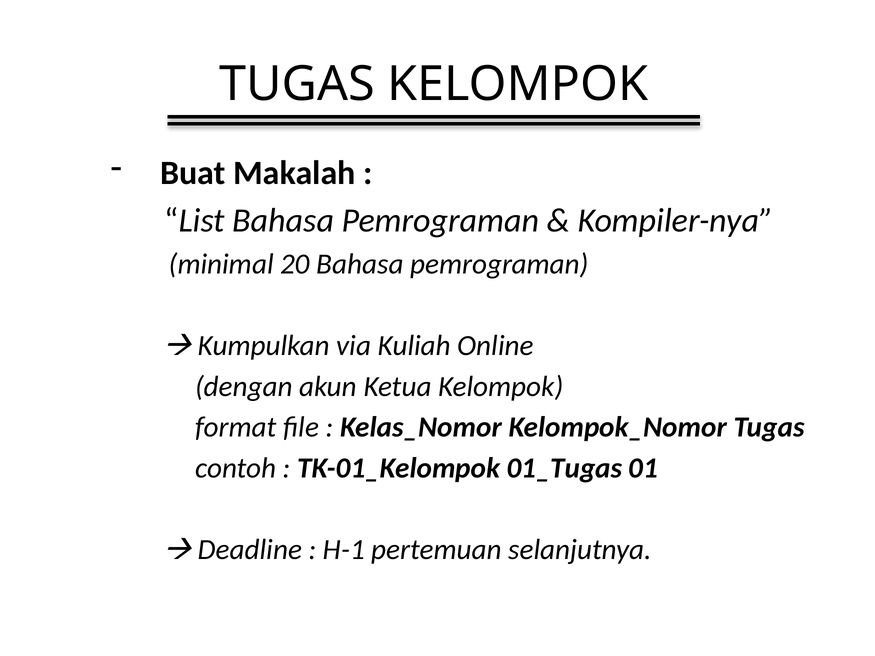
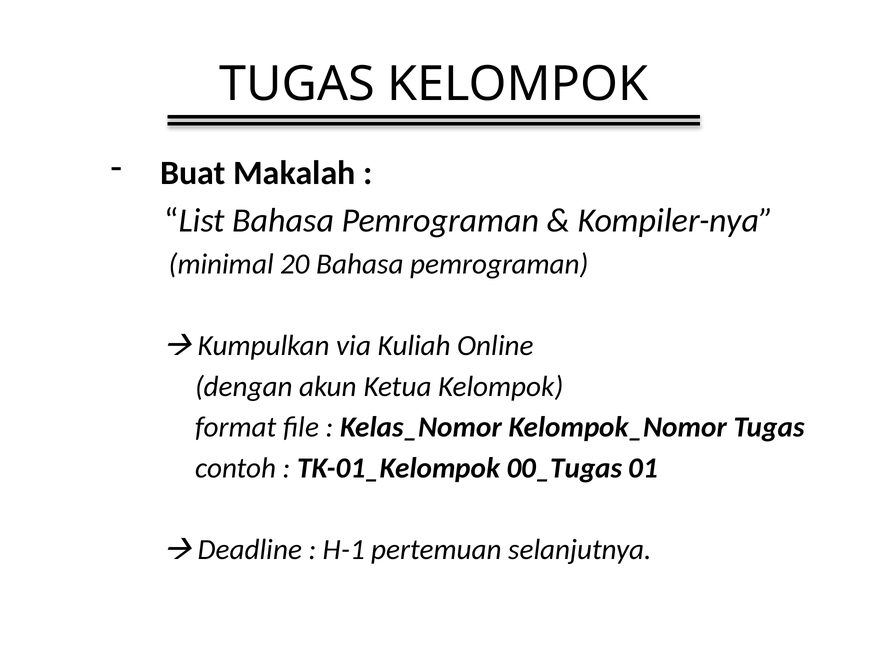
01_Tugas: 01_Tugas -> 00_Tugas
